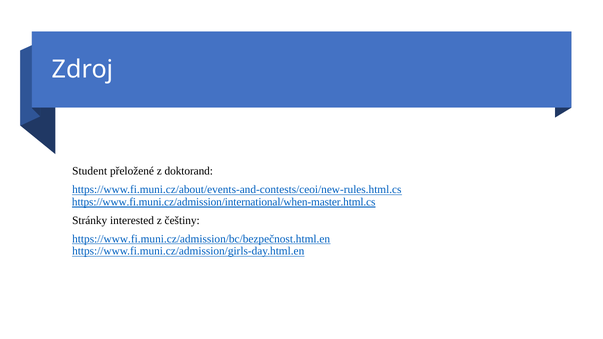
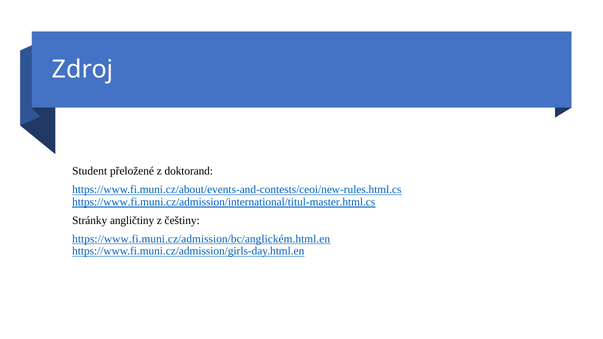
https://www.fi.muni.cz/admission/international/when-master.html.cs: https://www.fi.muni.cz/admission/international/when-master.html.cs -> https://www.fi.muni.cz/admission/international/titul-master.html.cs
interested: interested -> angličtiny
https://www.fi.muni.cz/admission/bc/bezpečnost.html.en: https://www.fi.muni.cz/admission/bc/bezpečnost.html.en -> https://www.fi.muni.cz/admission/bc/anglickém.html.en
